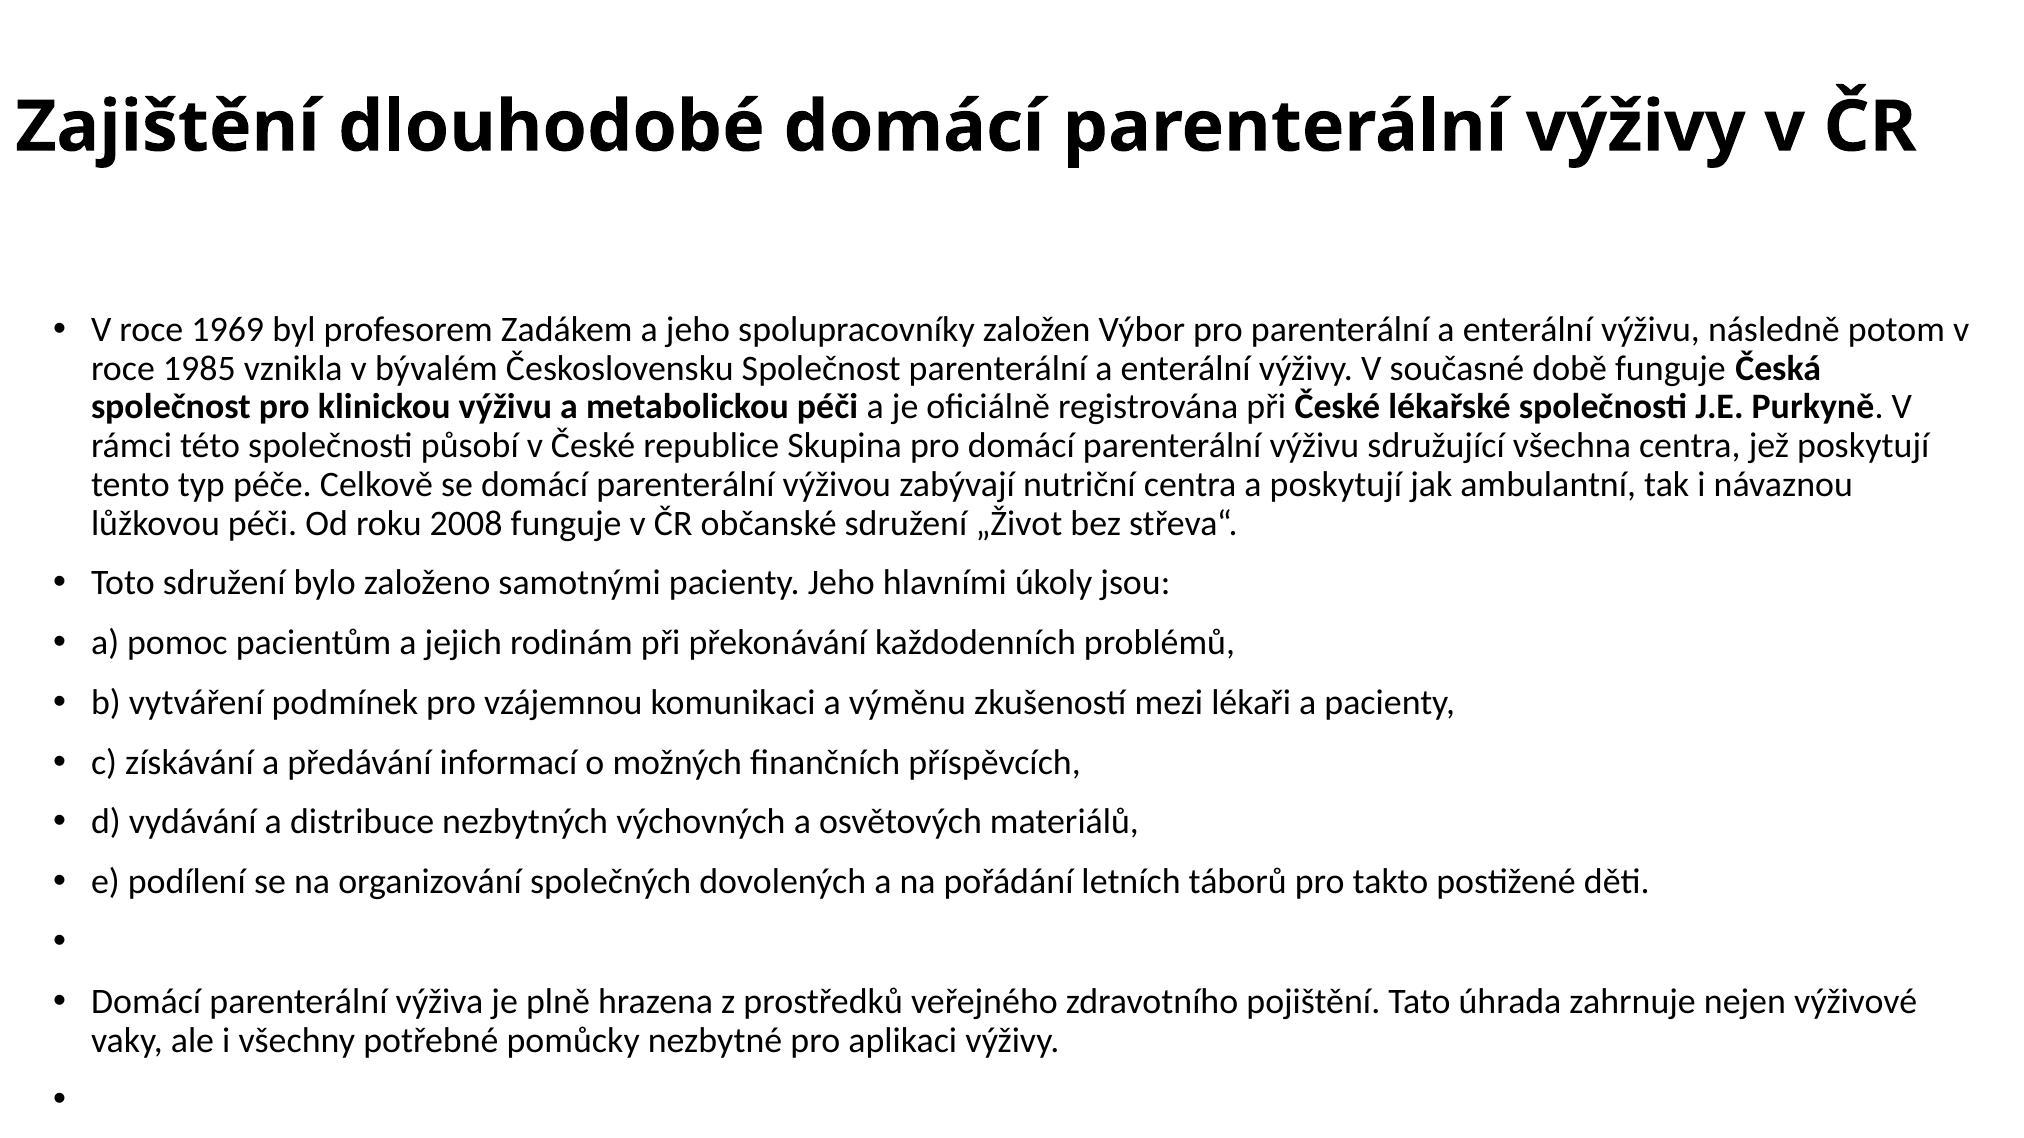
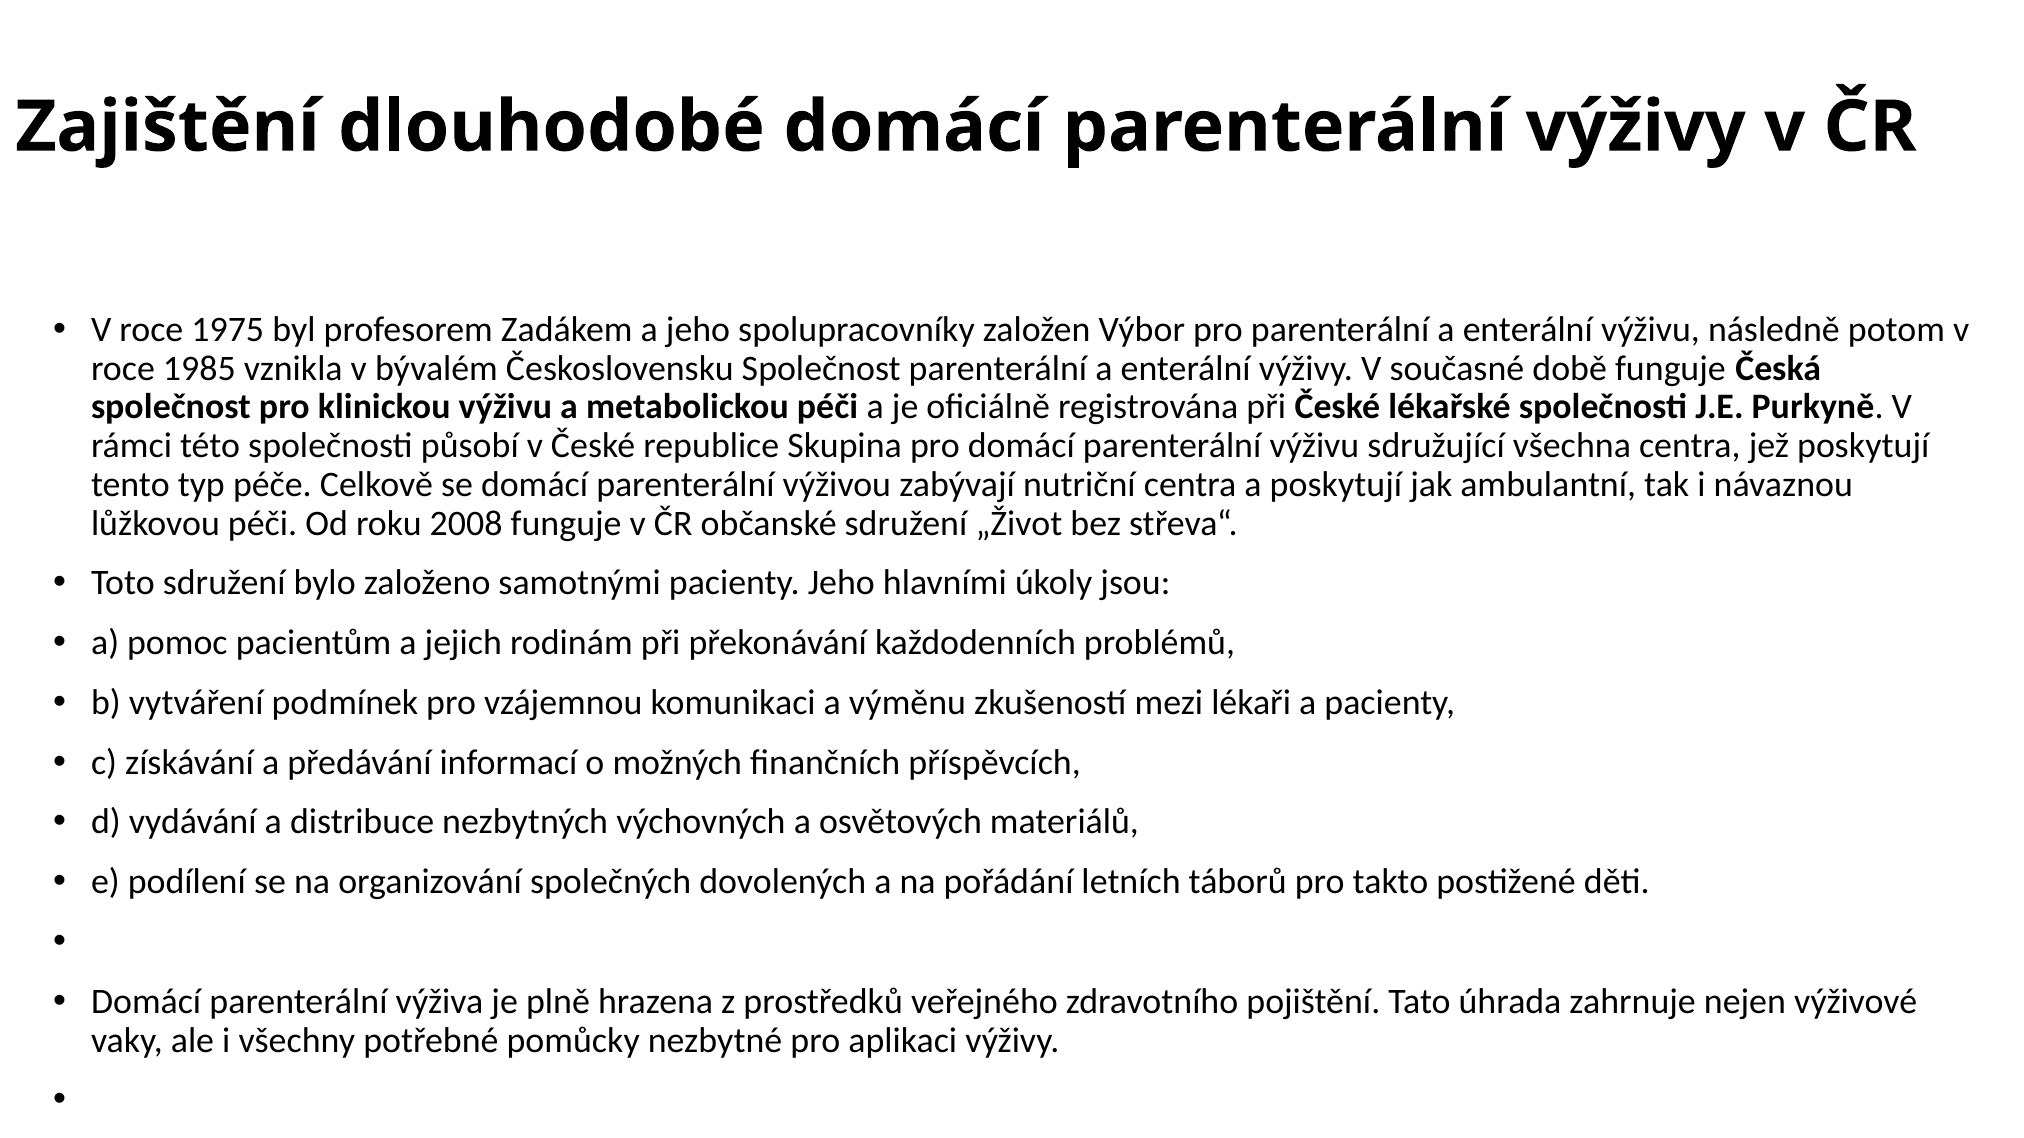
1969: 1969 -> 1975
